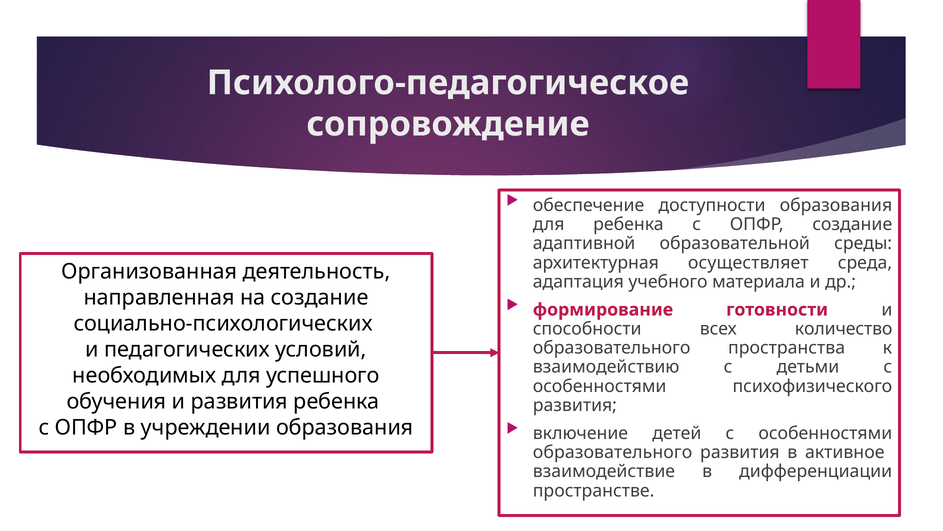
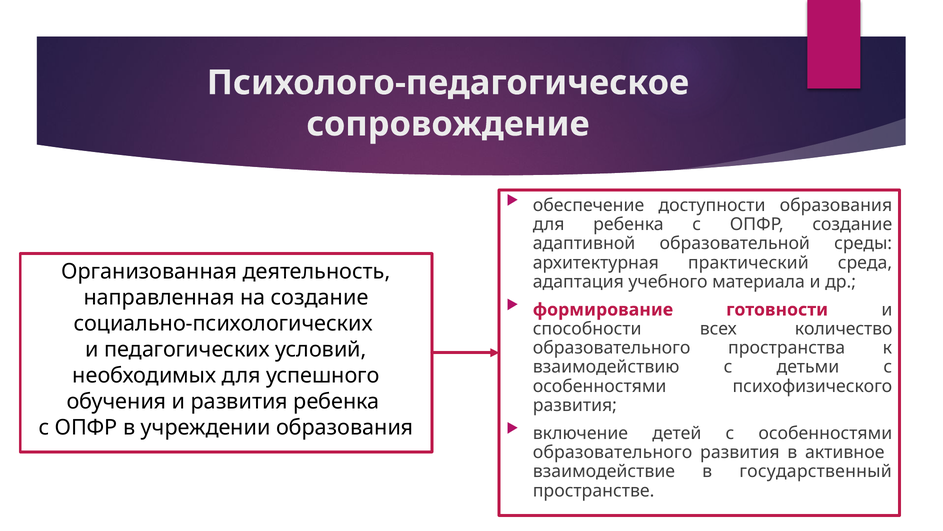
осуществляет: осуществляет -> практический
дифференциации: дифференциации -> государственный
